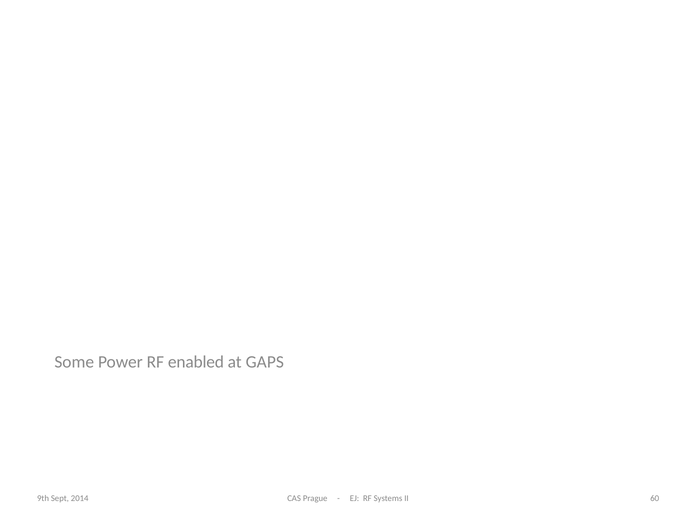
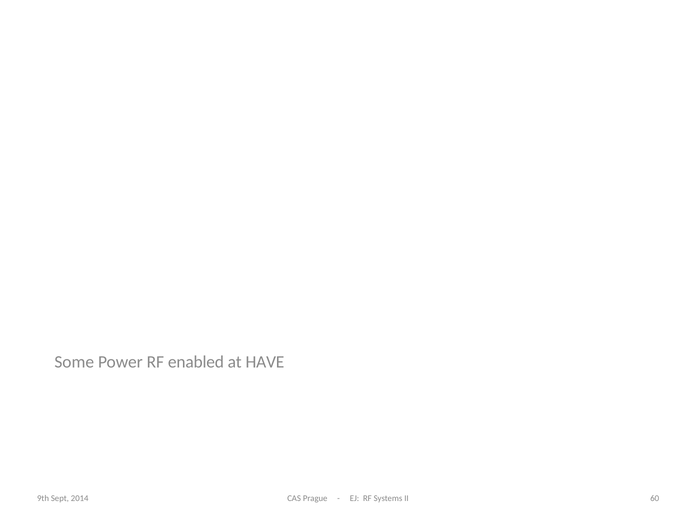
GAPS: GAPS -> HAVE
